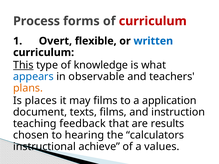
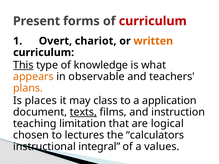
Process: Process -> Present
flexible: flexible -> chariot
written colour: blue -> orange
appears colour: blue -> orange
may films: films -> class
texts underline: none -> present
feedback: feedback -> limitation
results: results -> logical
hearing: hearing -> lectures
achieve: achieve -> integral
